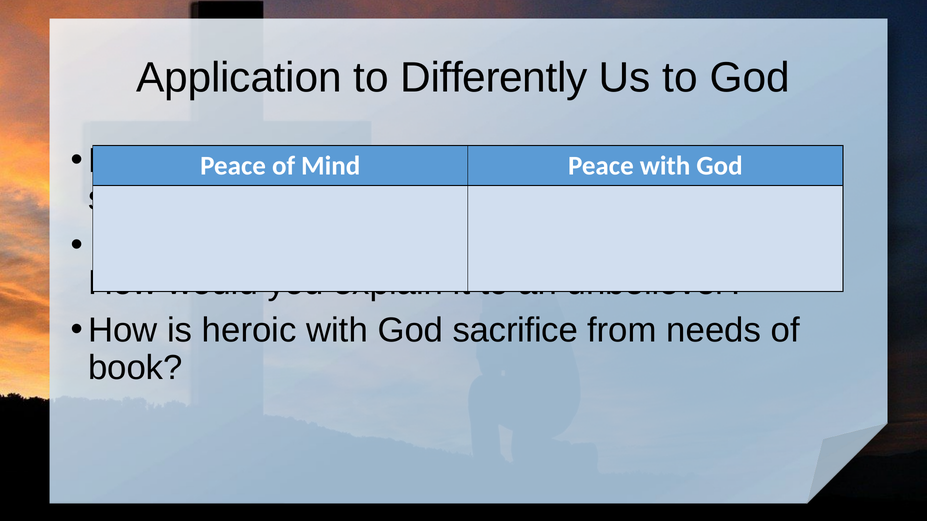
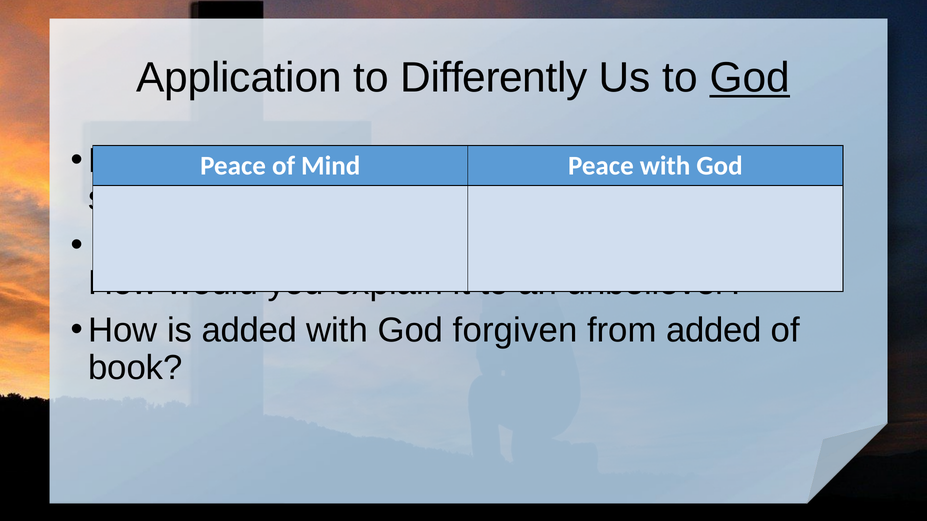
God at (750, 78) underline: none -> present
is heroic: heroic -> added
sacrifice: sacrifice -> forgiven
from needs: needs -> added
